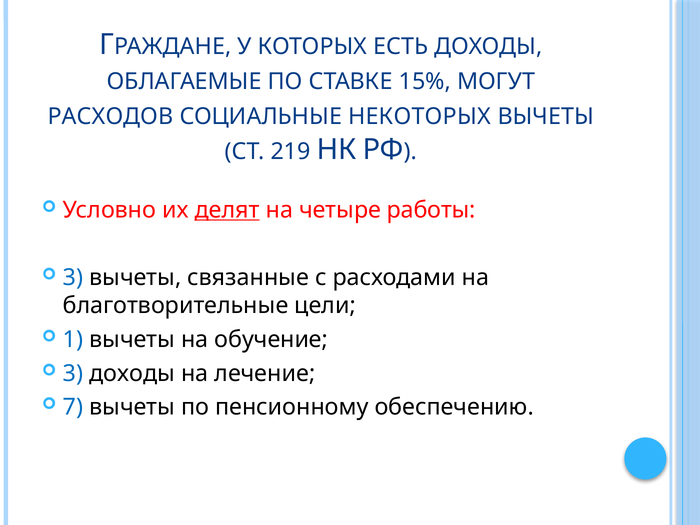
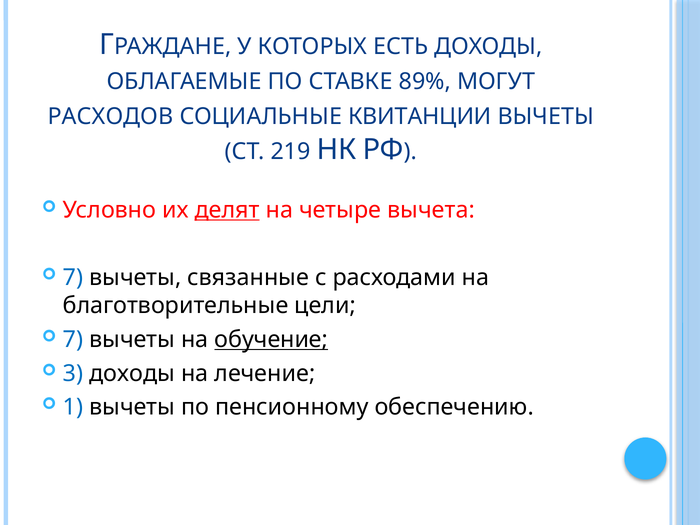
15%: 15% -> 89%
НЕКОТОРЫХ: НЕКОТОРЫХ -> КВИТАНЦИИ
работы: работы -> вычета
3 at (73, 278): 3 -> 7
1 at (73, 339): 1 -> 7
обучение underline: none -> present
7: 7 -> 1
